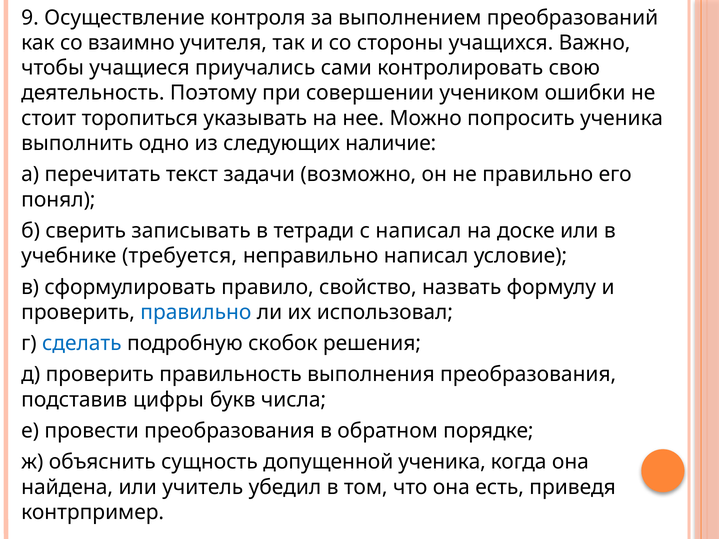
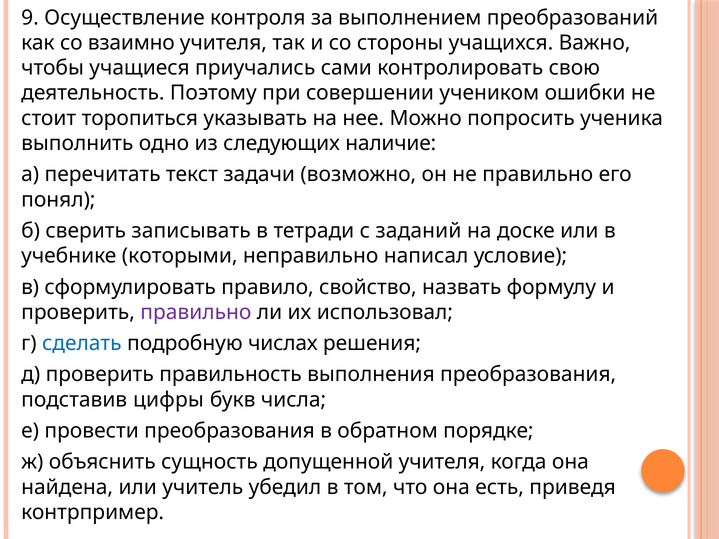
с написал: написал -> заданий
требуется: требуется -> которыми
правильно at (196, 312) colour: blue -> purple
скобок: скобок -> числах
допущенной ученика: ученика -> учителя
